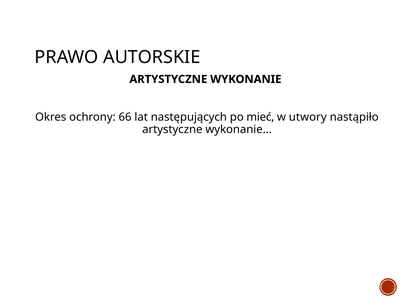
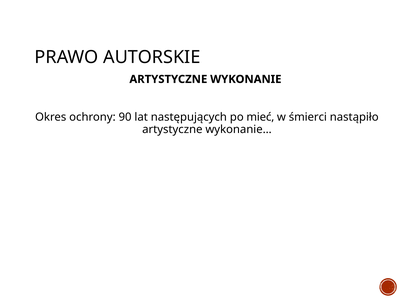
66: 66 -> 90
utwory: utwory -> śmierci
